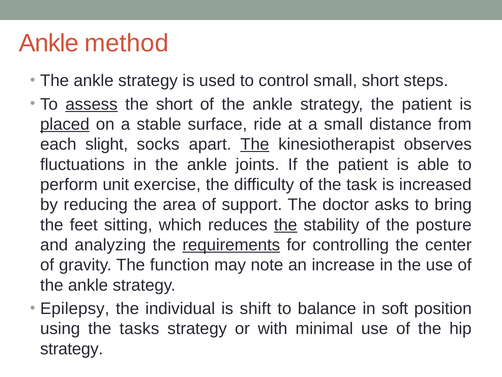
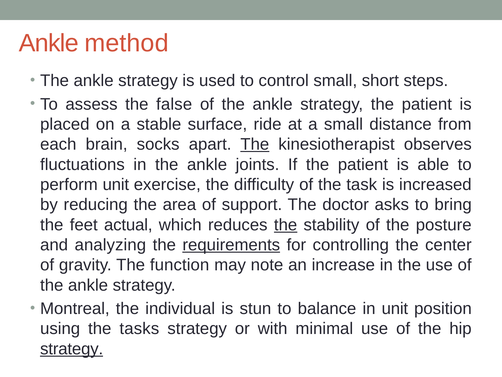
assess underline: present -> none
the short: short -> false
placed underline: present -> none
slight: slight -> brain
sitting: sitting -> actual
Epilepsy: Epilepsy -> Montreal
shift: shift -> stun
in soft: soft -> unit
strategy at (72, 348) underline: none -> present
